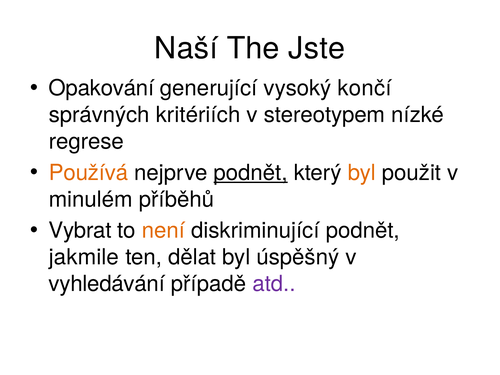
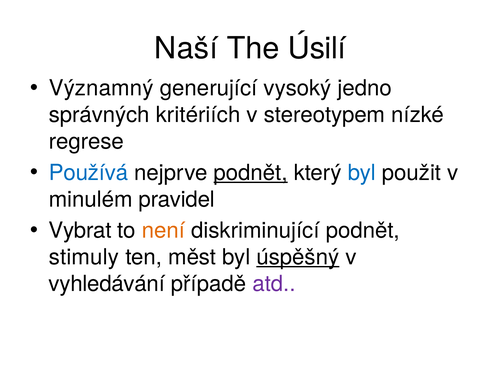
Jste: Jste -> Úsilí
Opakování: Opakování -> Významný
končí: končí -> jedno
Používá colour: orange -> blue
byl at (362, 173) colour: orange -> blue
příběhů: příběhů -> pravidel
jakmile: jakmile -> stimuly
dělat: dělat -> měst
úspěšný underline: none -> present
